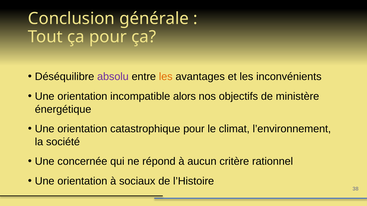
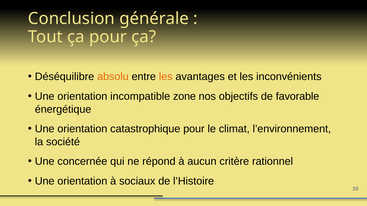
absolu colour: purple -> orange
alors: alors -> zone
ministère: ministère -> favorable
